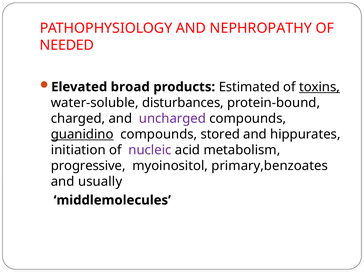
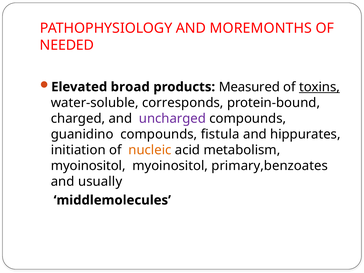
NEPHROPATHY: NEPHROPATHY -> MOREMONTHS
Estimated: Estimated -> Measured
disturbances: disturbances -> corresponds
guanidino underline: present -> none
stored: stored -> fistula
nucleic colour: purple -> orange
progressive at (88, 166): progressive -> myoinositol
